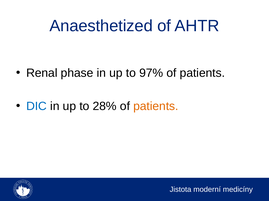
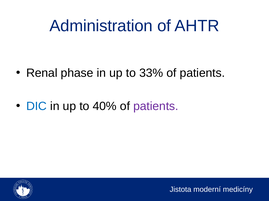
Anaesthetized: Anaesthetized -> Administration
97%: 97% -> 33%
28%: 28% -> 40%
patients at (156, 107) colour: orange -> purple
